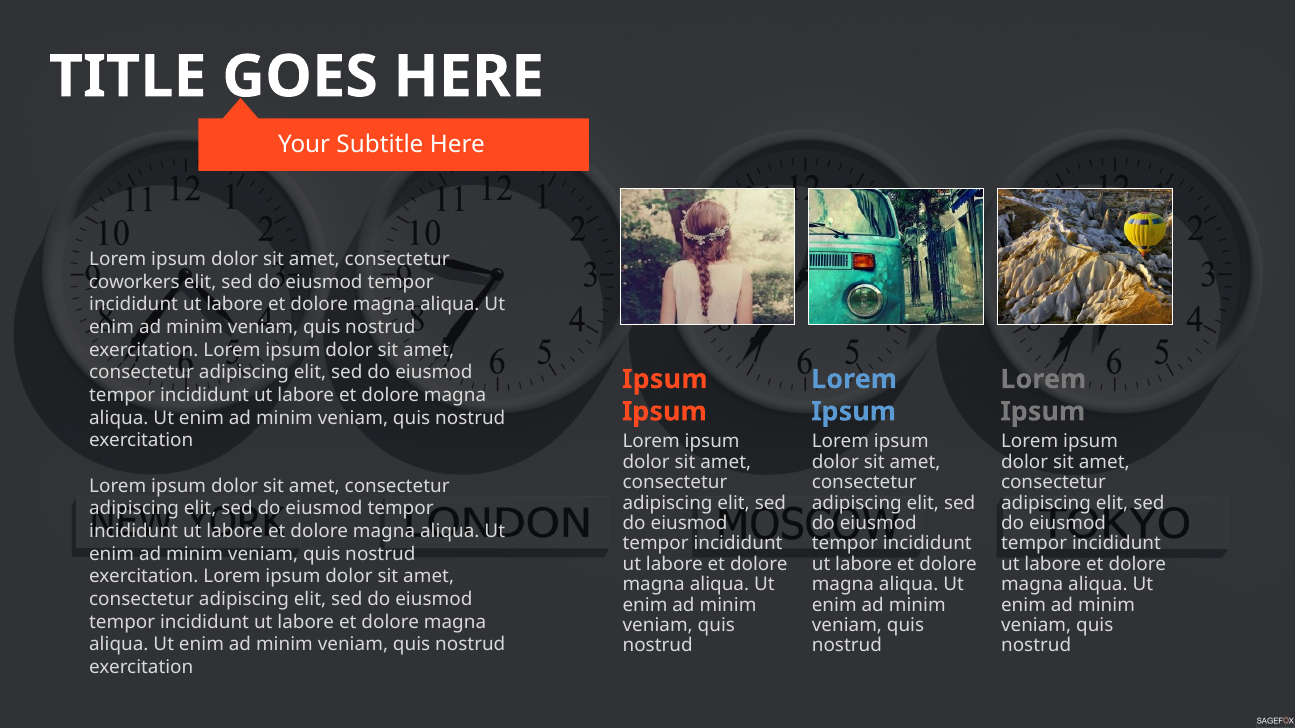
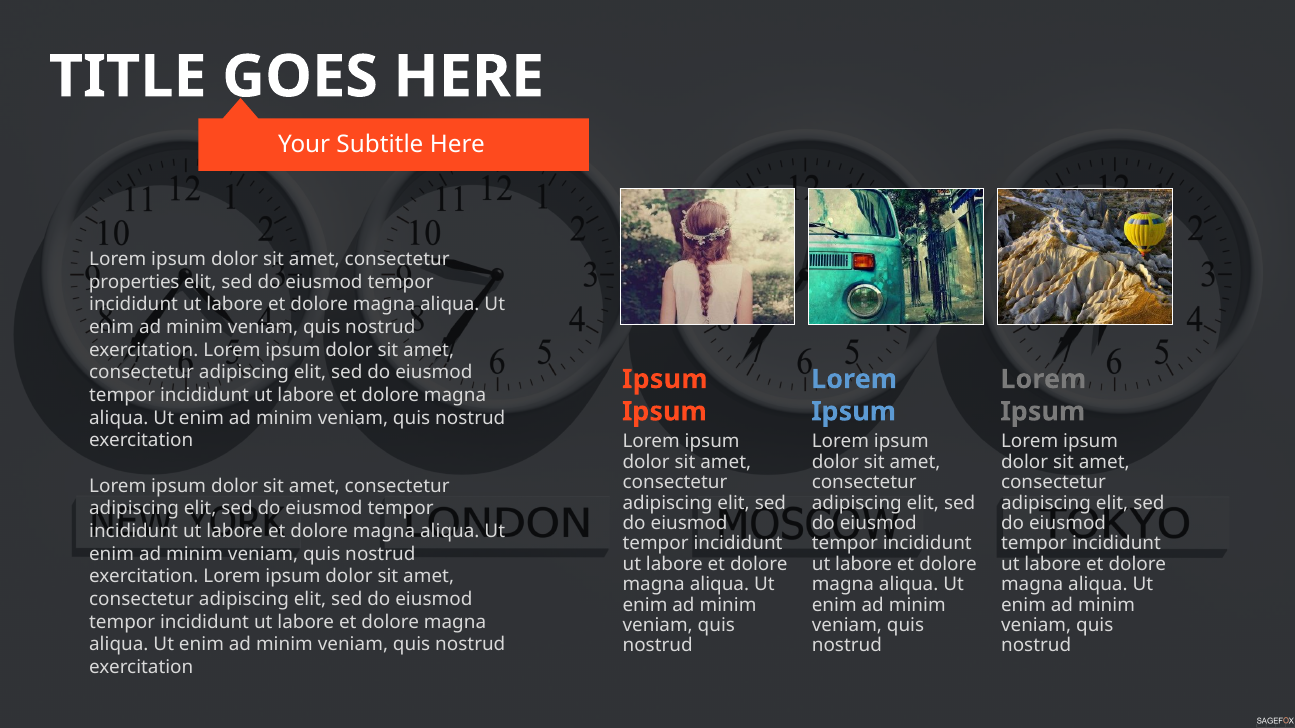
coworkers: coworkers -> properties
